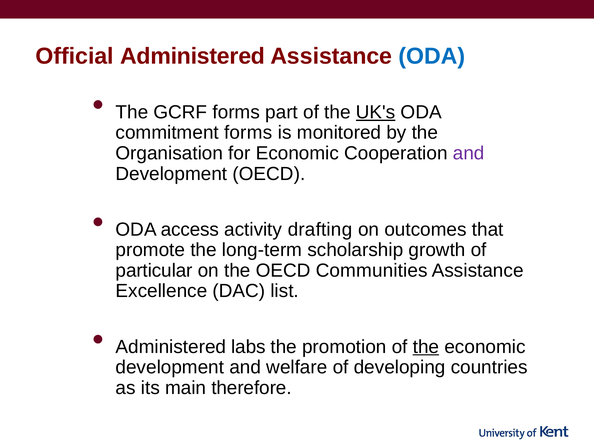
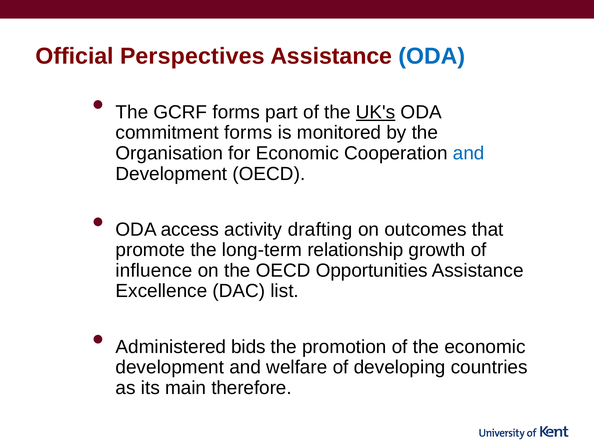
Official Administered: Administered -> Perspectives
and at (469, 153) colour: purple -> blue
scholarship: scholarship -> relationship
particular: particular -> influence
Communities: Communities -> Opportunities
labs: labs -> bids
the at (426, 346) underline: present -> none
